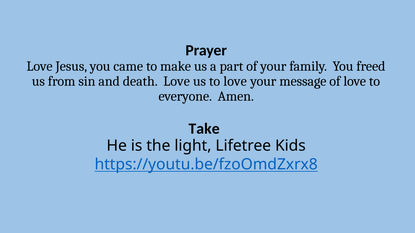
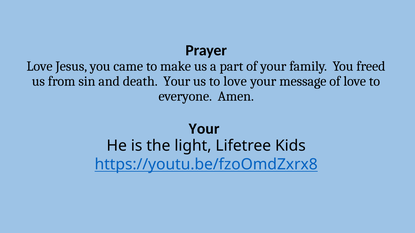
death Love: Love -> Your
Take at (204, 129): Take -> Your
